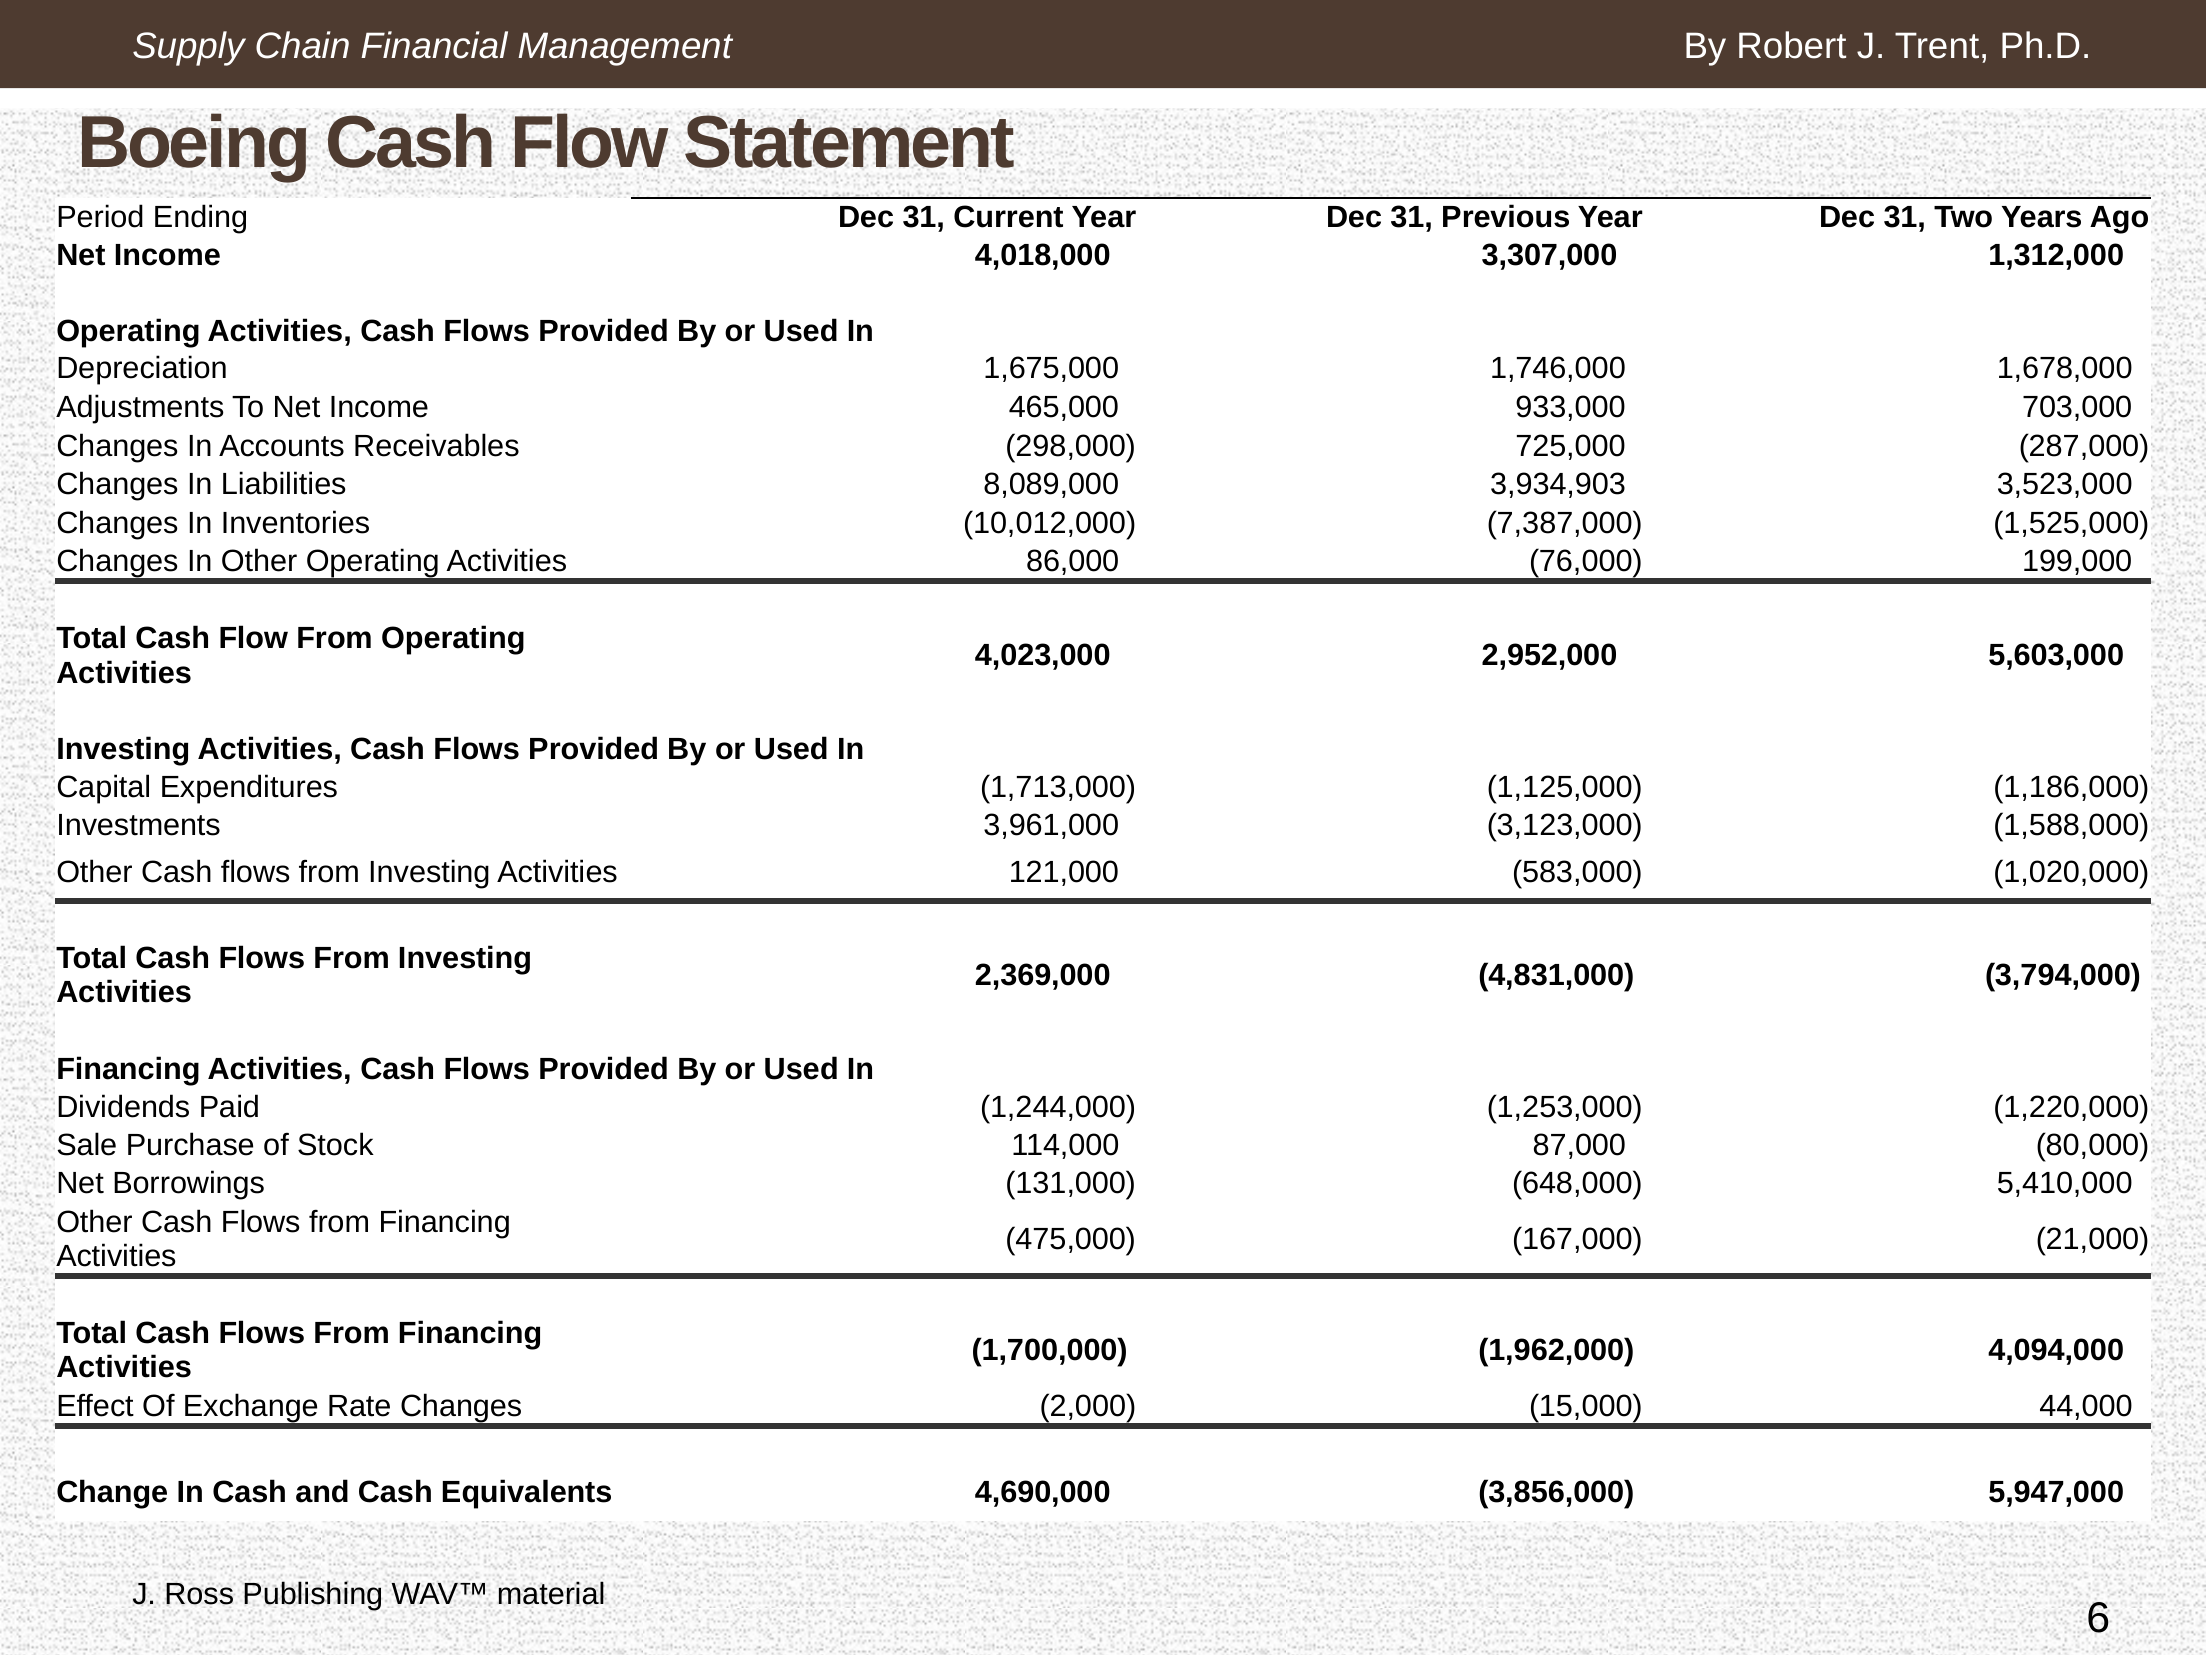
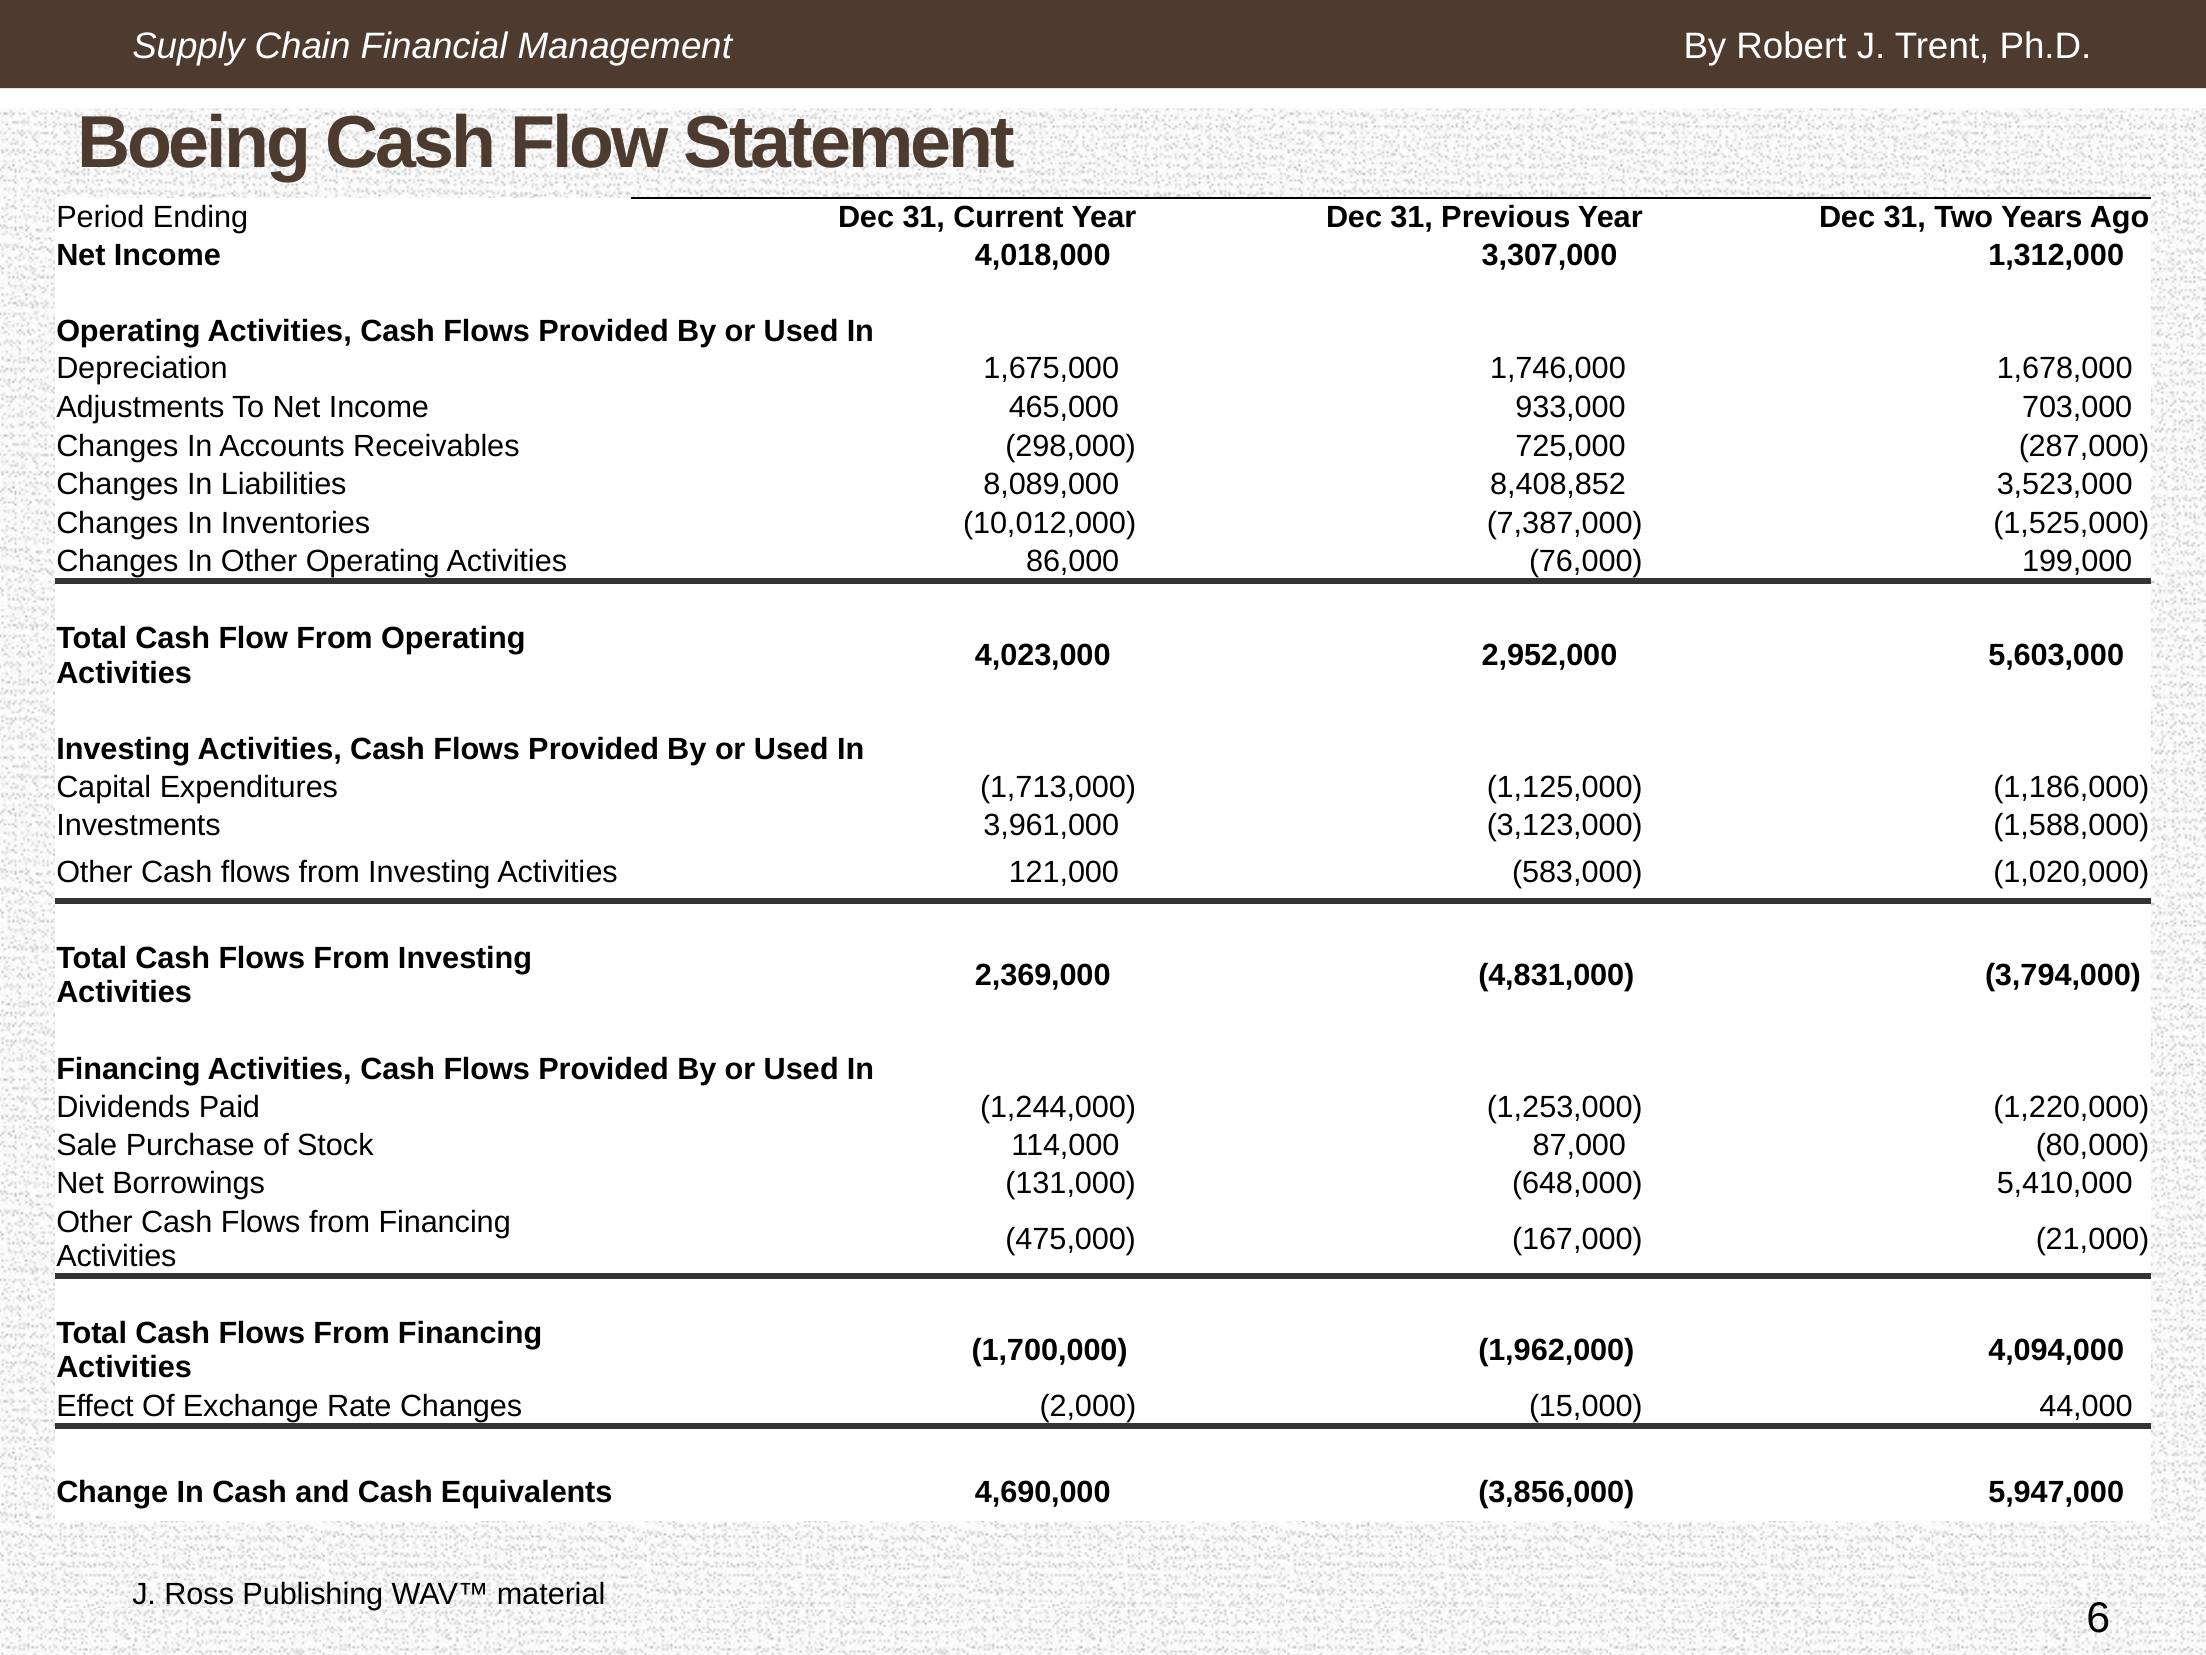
3,934,903: 3,934,903 -> 8,408,852
